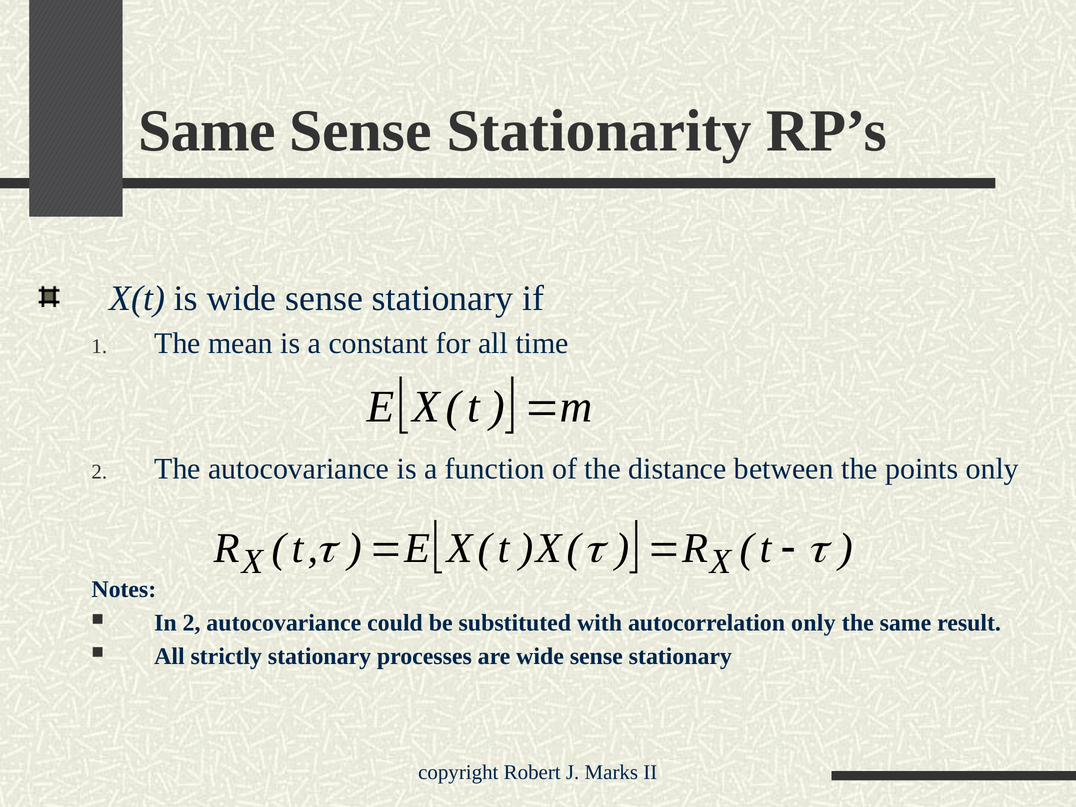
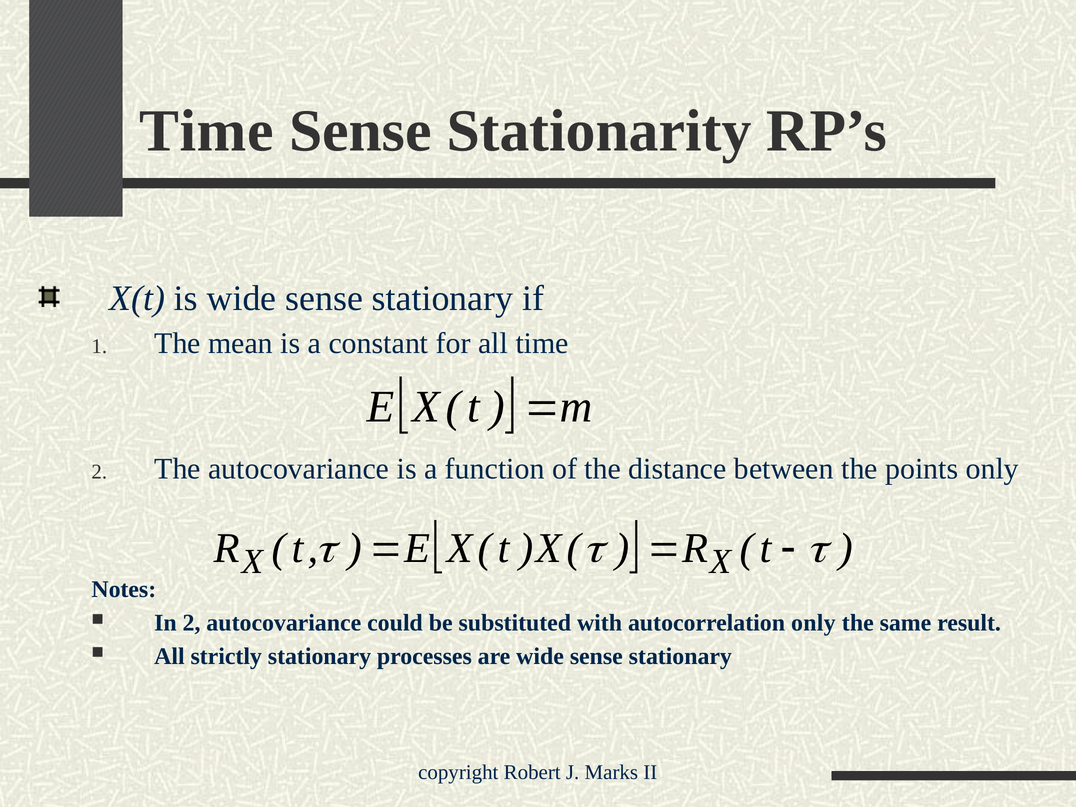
Same at (207, 131): Same -> Time
